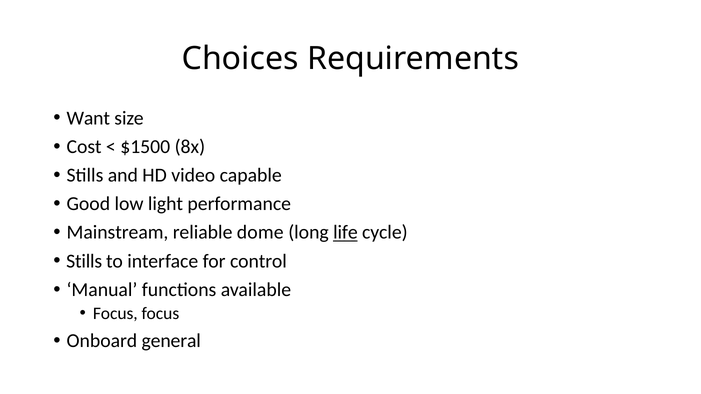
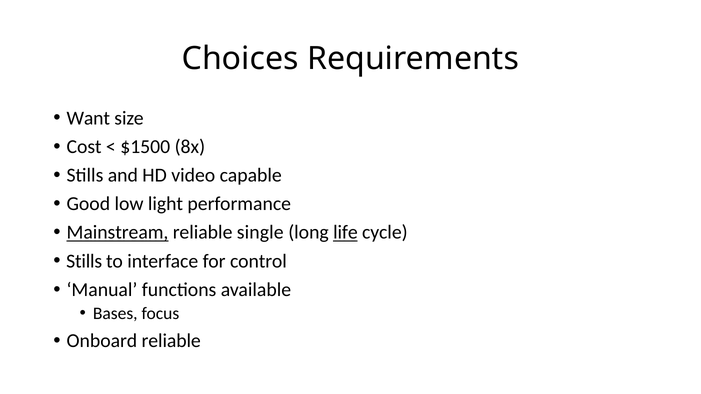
Mainstream underline: none -> present
dome: dome -> single
Focus at (115, 314): Focus -> Bases
Onboard general: general -> reliable
